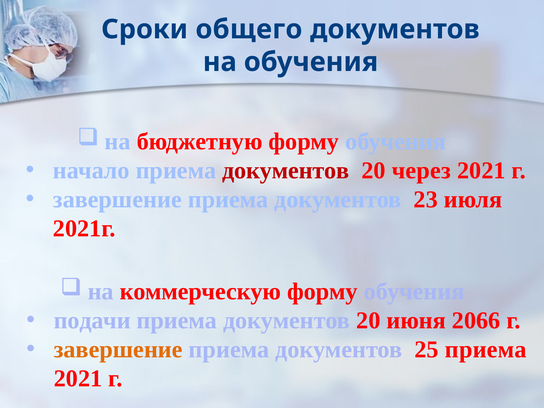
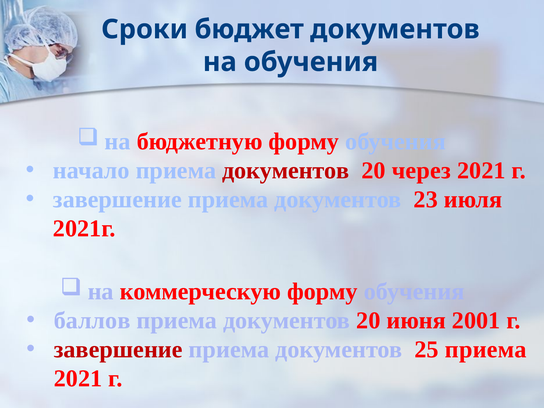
общего: общего -> бюджет
подачи: подачи -> баллов
2066: 2066 -> 2001
завершение at (118, 349) colour: orange -> red
